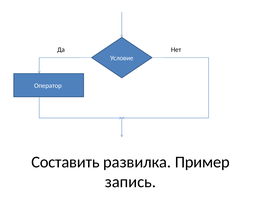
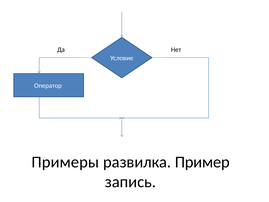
Составить: Составить -> Примеры
